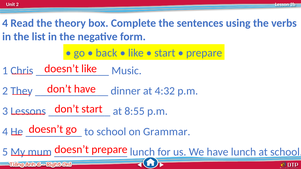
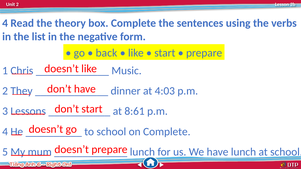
4:32: 4:32 -> 4:03
8:55: 8:55 -> 8:61
on Grammar: Grammar -> Complete
